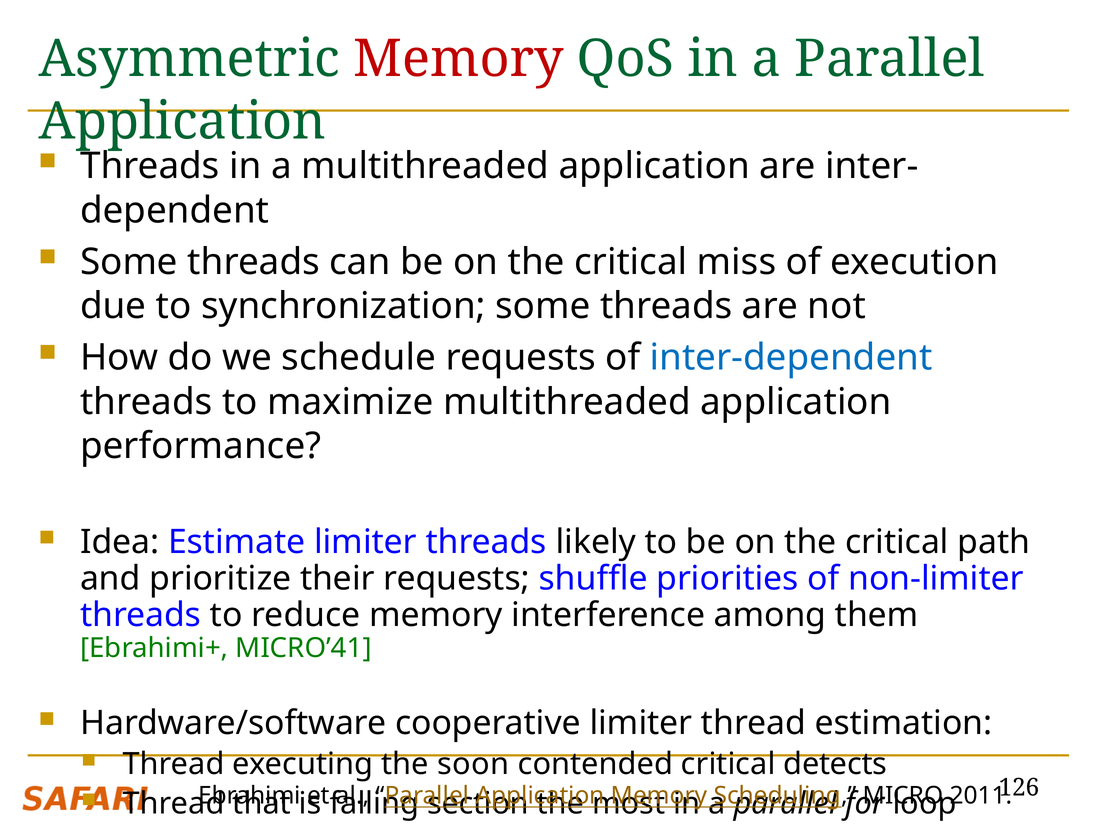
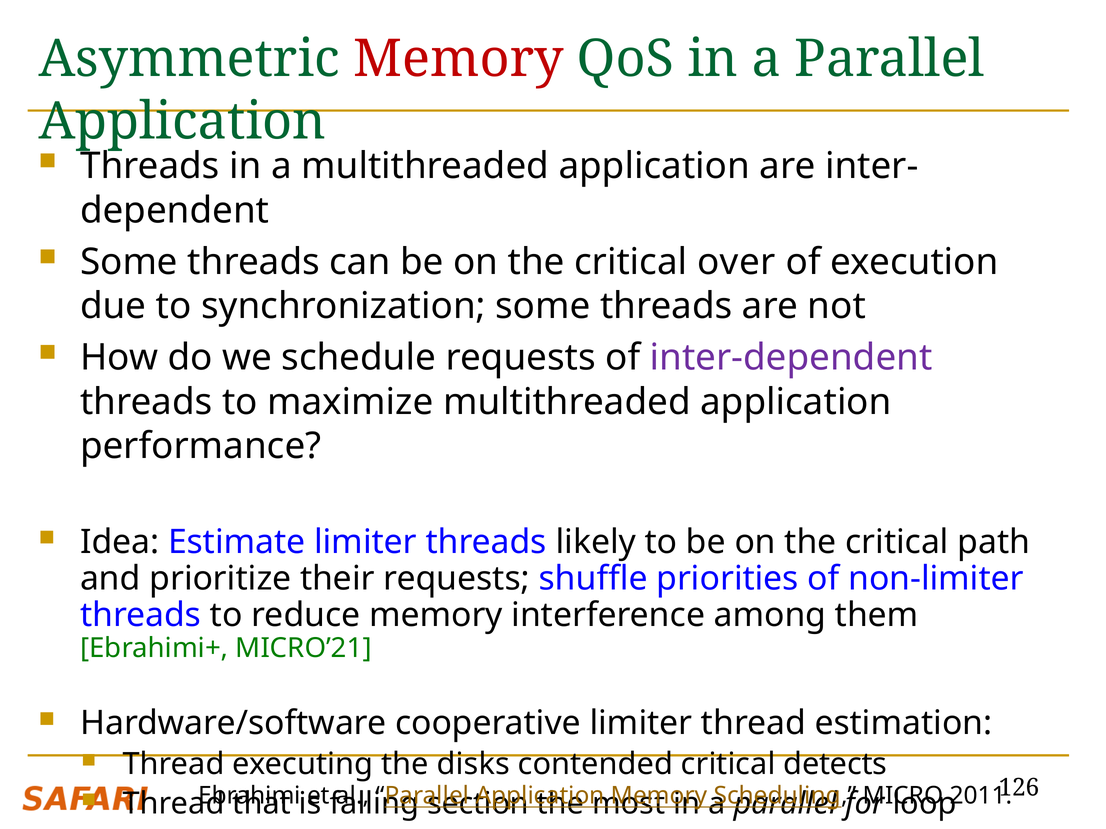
miss: miss -> over
inter-dependent colour: blue -> purple
MICRO’41: MICRO’41 -> MICRO’21
soon: soon -> disks
